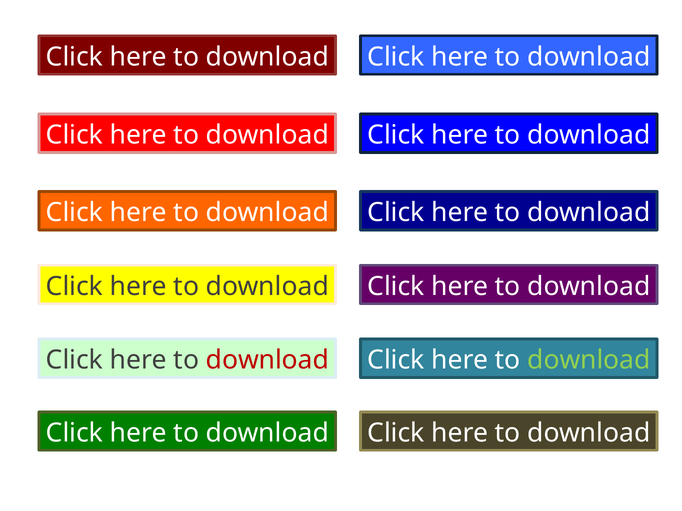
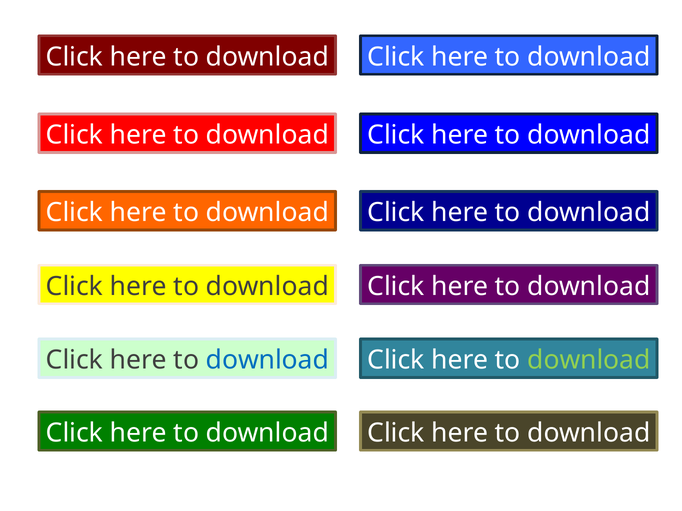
download at (267, 361) colour: red -> blue
